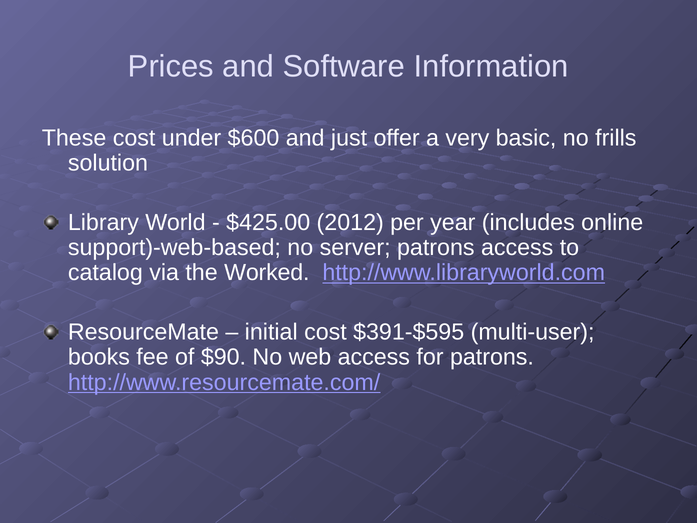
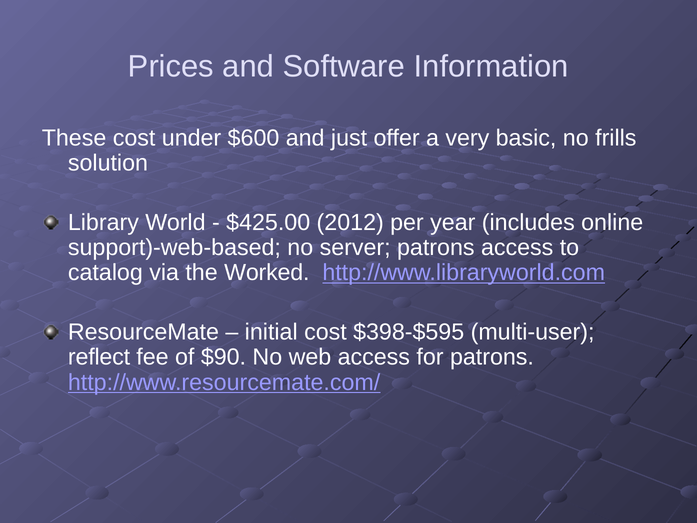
$391-$595: $391-$595 -> $398-$595
books: books -> reflect
